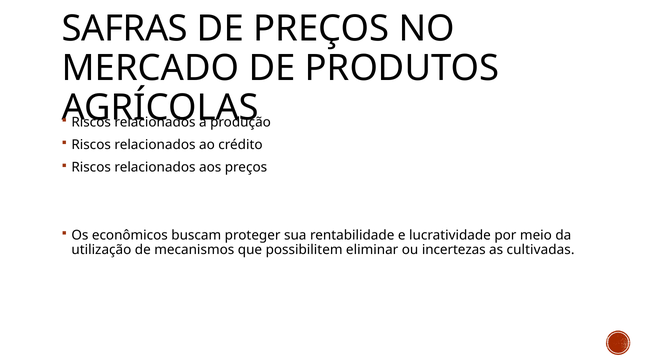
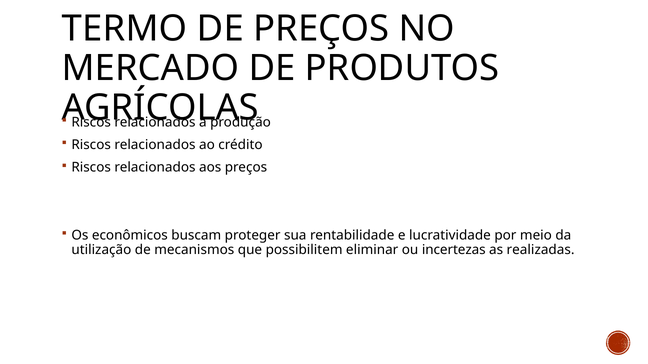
SAFRAS: SAFRAS -> TERMO
cultivadas: cultivadas -> realizadas
